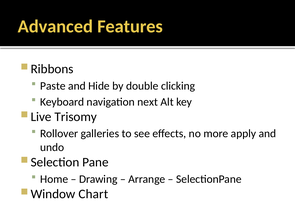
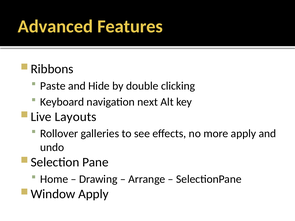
Trisomy: Trisomy -> Layouts
Chart at (93, 194): Chart -> Apply
